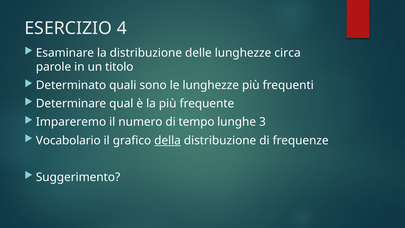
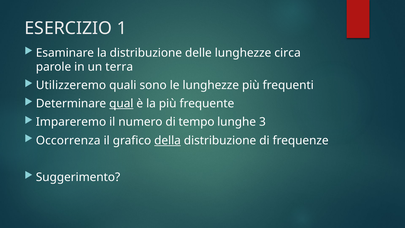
4: 4 -> 1
titolo: titolo -> terra
Determinato: Determinato -> Utilizzeremo
qual underline: none -> present
Vocabolario: Vocabolario -> Occorrenza
